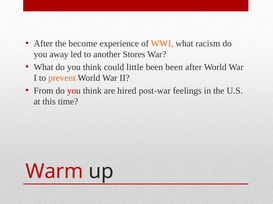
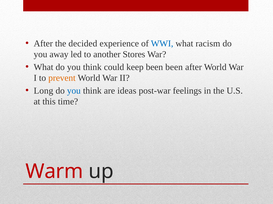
become: become -> decided
WWI colour: orange -> blue
little: little -> keep
From: From -> Long
you at (74, 91) colour: red -> blue
hired: hired -> ideas
